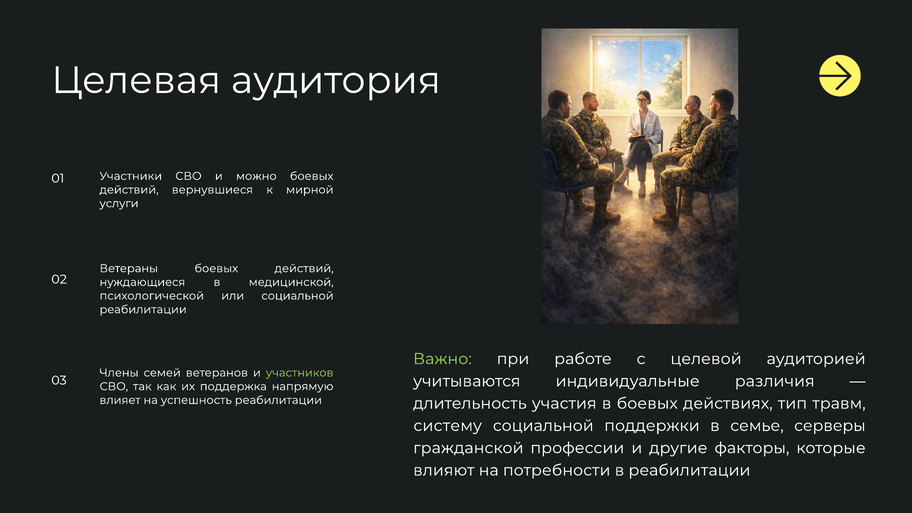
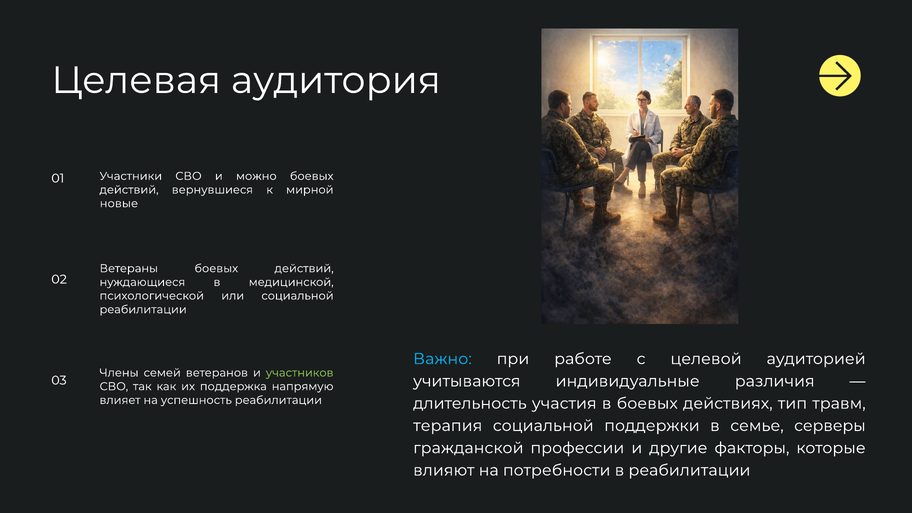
услуги: услуги -> новые
Важно colour: light green -> light blue
систему: систему -> терапия
